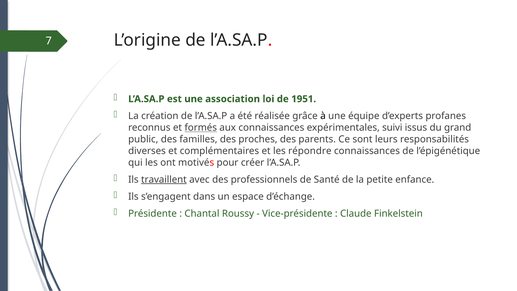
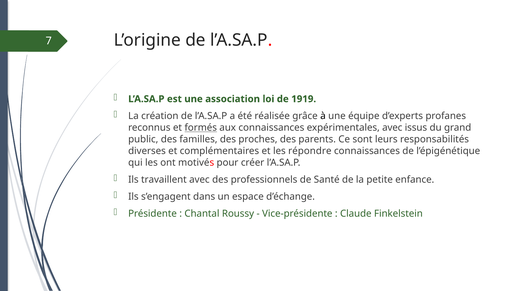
1951: 1951 -> 1919
expérimentales suivi: suivi -> avec
travaillent underline: present -> none
